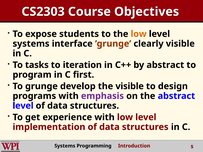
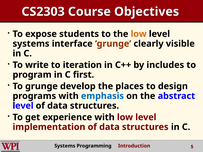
tasks: tasks -> write
by abstract: abstract -> includes
the visible: visible -> places
emphasis colour: purple -> blue
